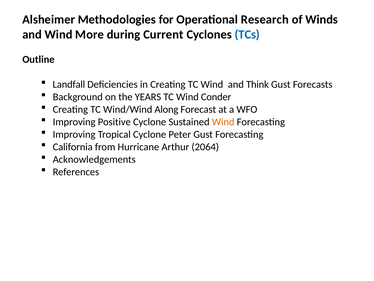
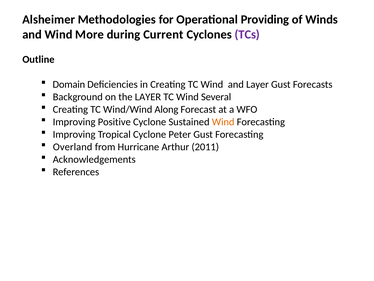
Research: Research -> Providing
TCs colour: blue -> purple
Landfall: Landfall -> Domain
and Think: Think -> Layer
the YEARS: YEARS -> LAYER
Conder: Conder -> Several
California: California -> Overland
2064: 2064 -> 2011
